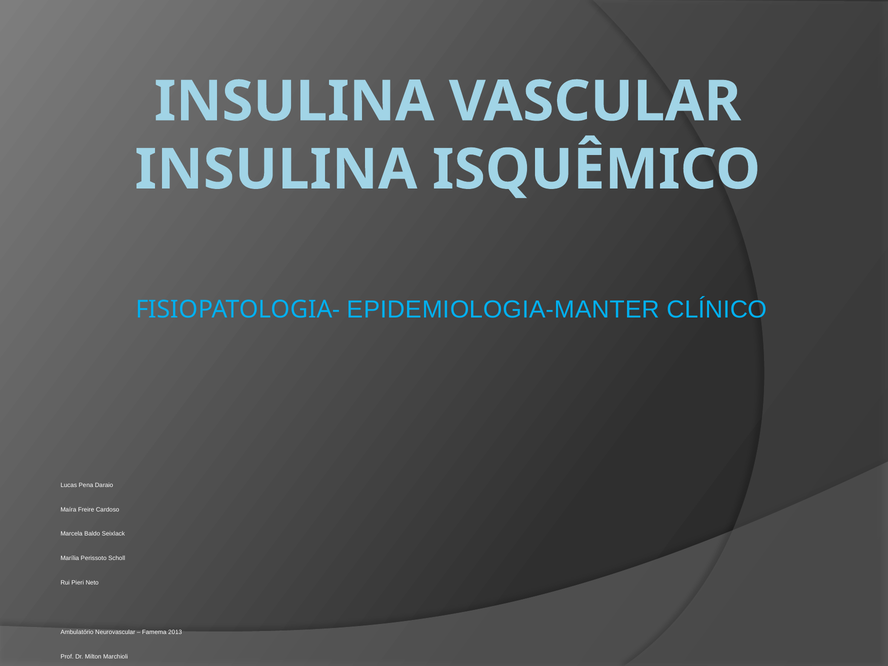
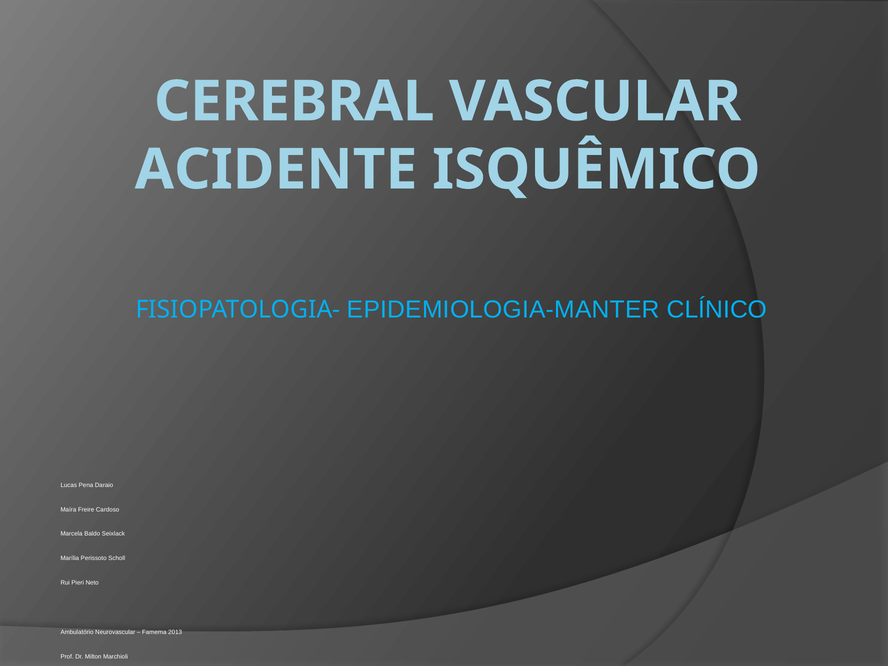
INSULINA at (294, 102): INSULINA -> CEREBRAL
INSULINA at (276, 170): INSULINA -> ACIDENTE
